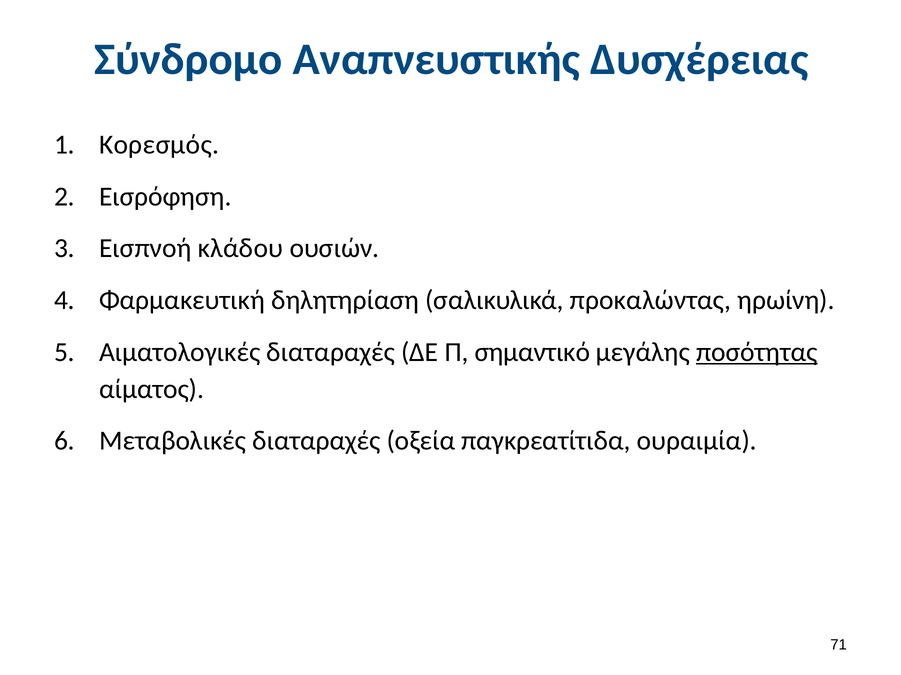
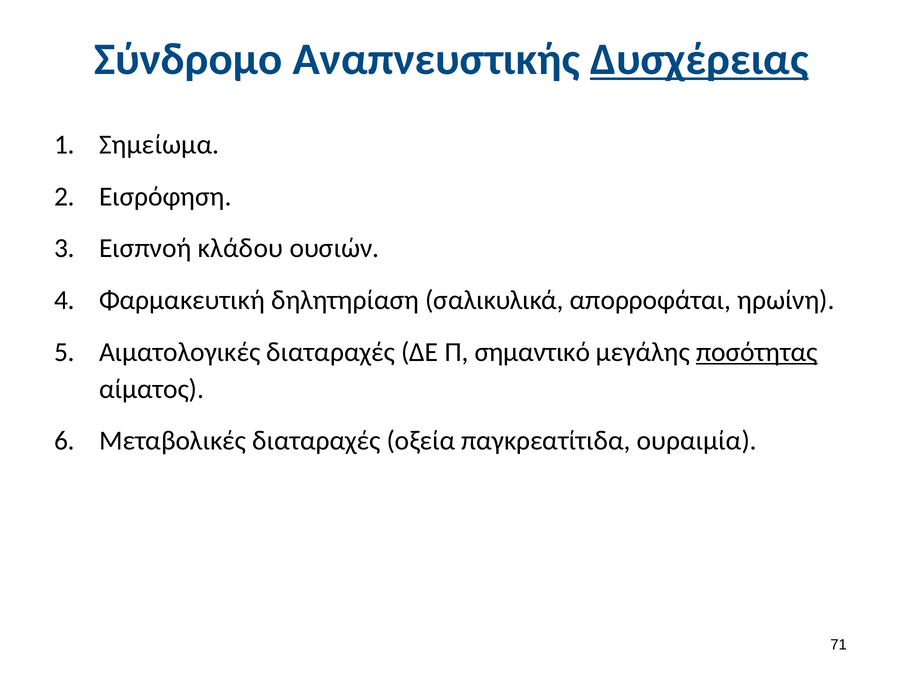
Δυσχέρειας underline: none -> present
Κορεσμός: Κορεσμός -> Σημείωμα
προκαλώντας: προκαλώντας -> απορροφάται
